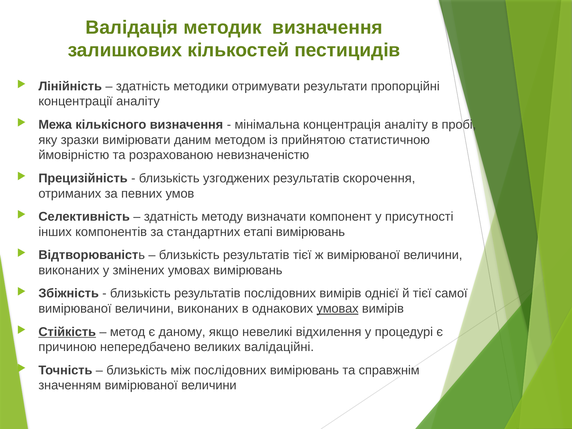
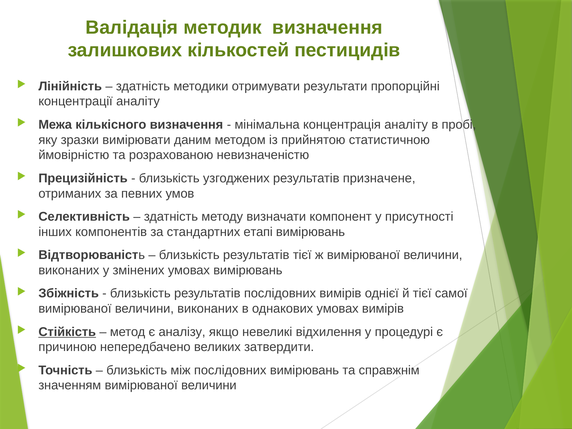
скорочення: скорочення -> призначене
умовах at (338, 309) underline: present -> none
даному: даному -> аналізу
валідаційні: валідаційні -> затвердити
